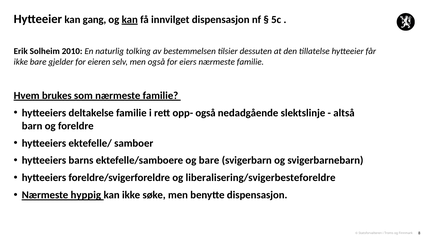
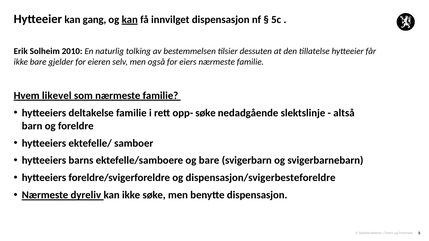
brukes: brukes -> likevel
opp- også: også -> søke
liberalisering/svigerbesteforeldre: liberalisering/svigerbesteforeldre -> dispensasjon/svigerbesteforeldre
hyppig: hyppig -> dyreliv
